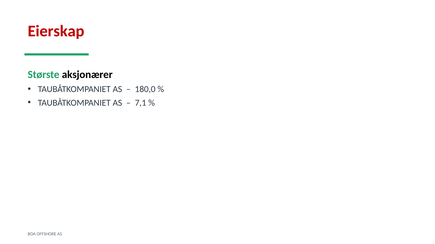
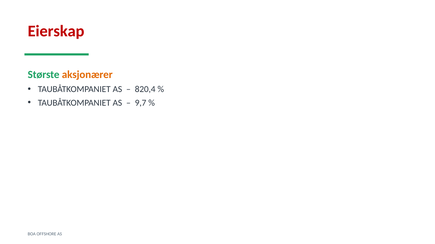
aksjonærer colour: black -> orange
180,0: 180,0 -> 820,4
7,1: 7,1 -> 9,7
